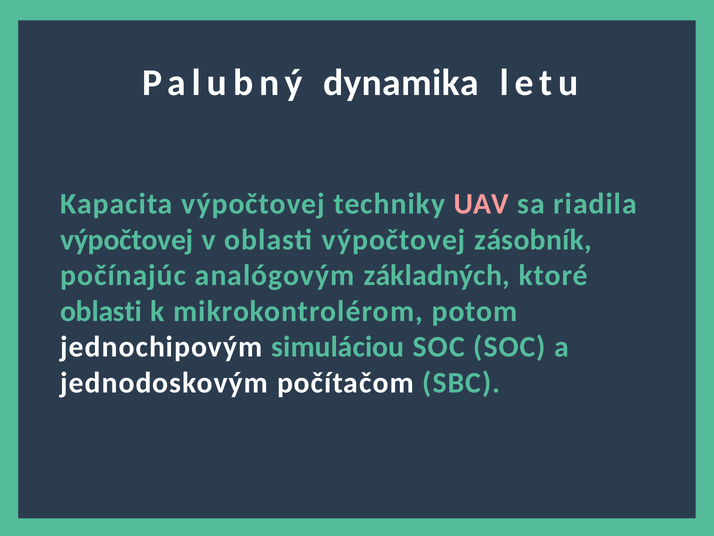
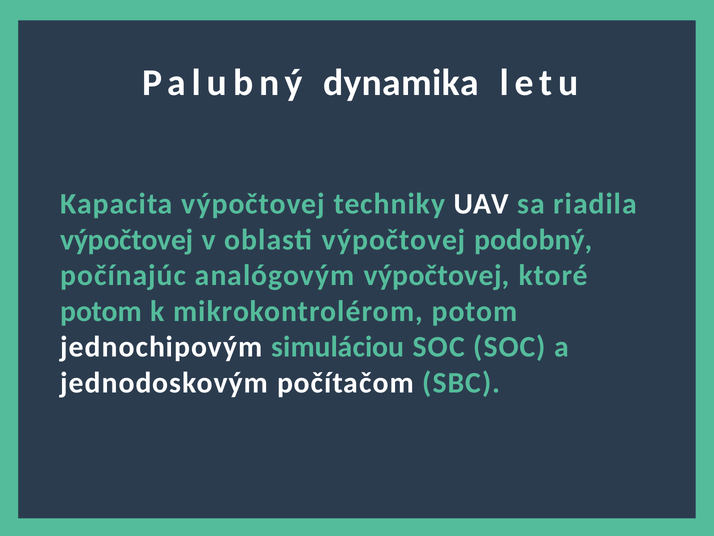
UAV colour: pink -> white
zásobník: zásobník -> podobný
analógovým základných: základných -> výpočtovej
oblasti at (101, 311): oblasti -> potom
